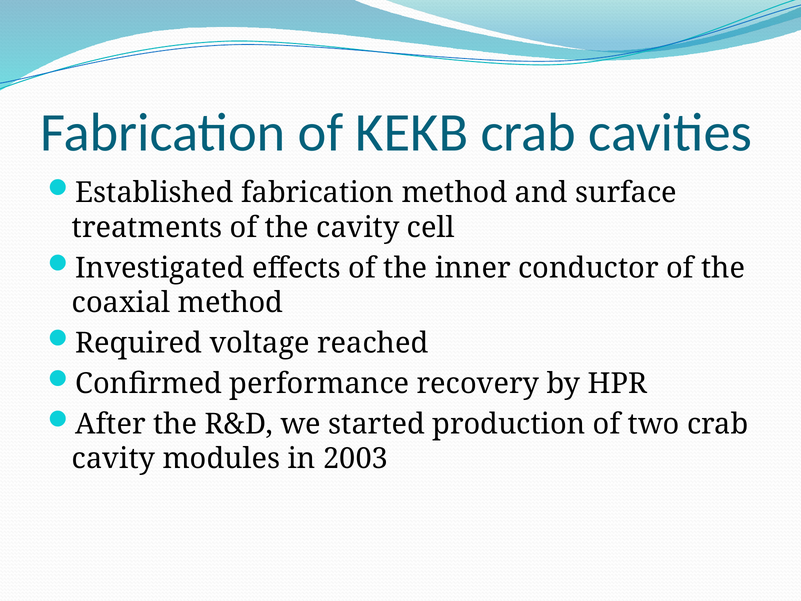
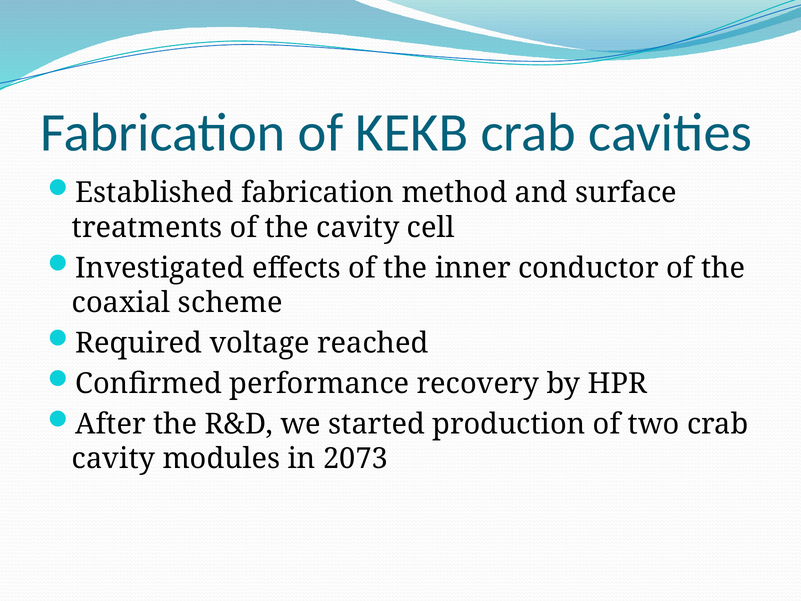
coaxial method: method -> scheme
2003: 2003 -> 2073
